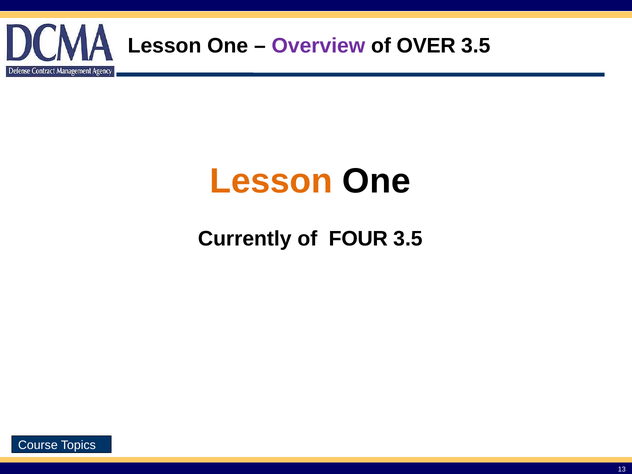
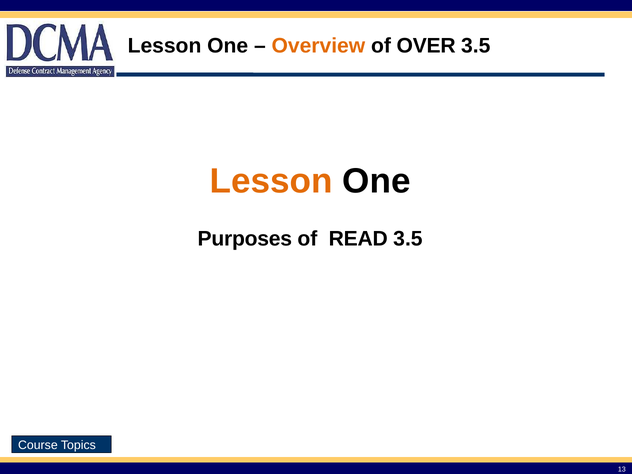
Overview colour: purple -> orange
Currently: Currently -> Purposes
FOUR: FOUR -> READ
